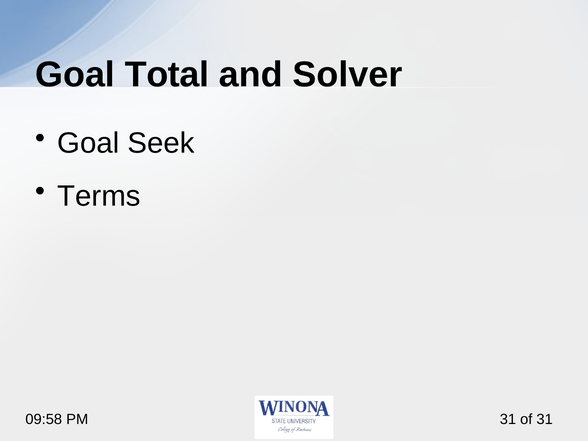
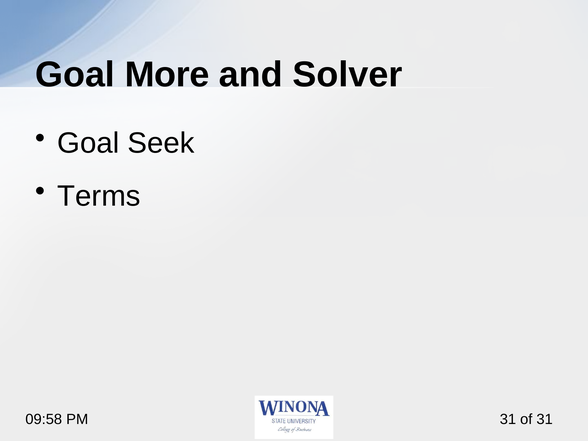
Total: Total -> More
